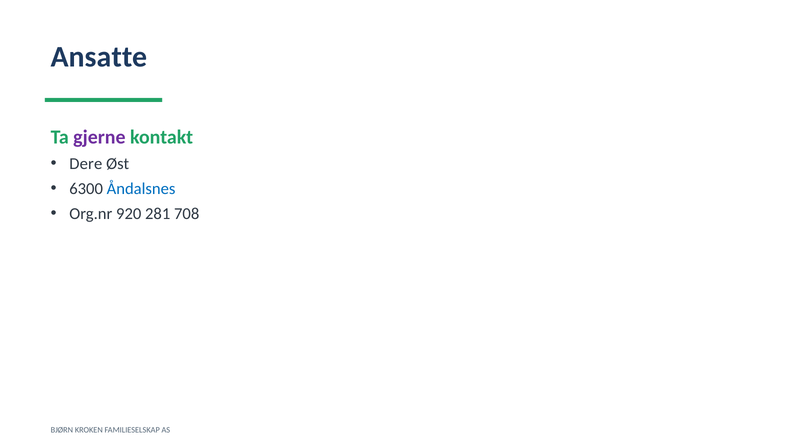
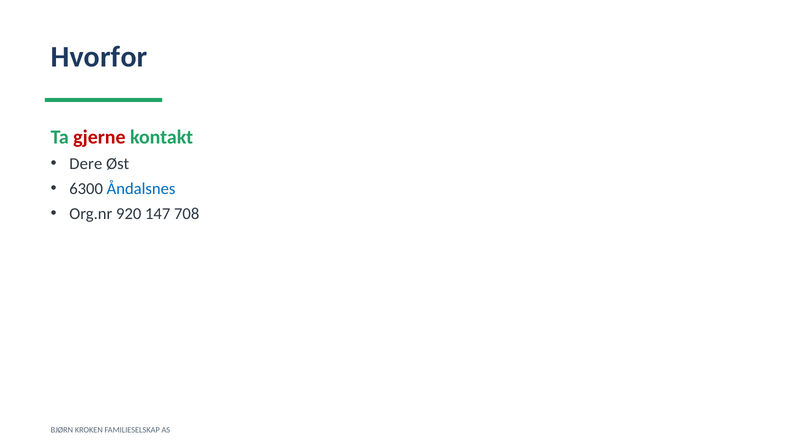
Ansatte: Ansatte -> Hvorfor
gjerne colour: purple -> red
281: 281 -> 147
